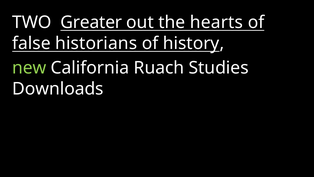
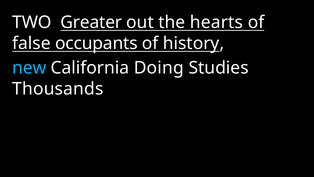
historians: historians -> occupants
new colour: light green -> light blue
Ruach: Ruach -> Doing
Downloads: Downloads -> Thousands
